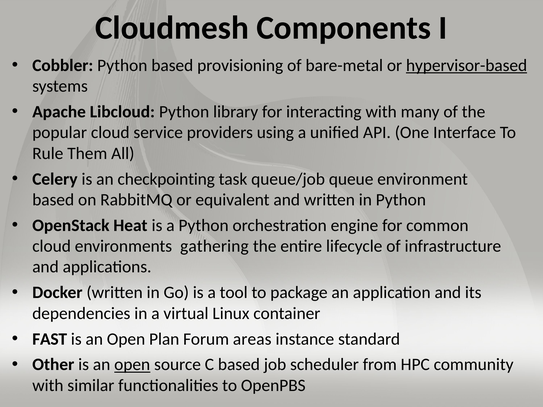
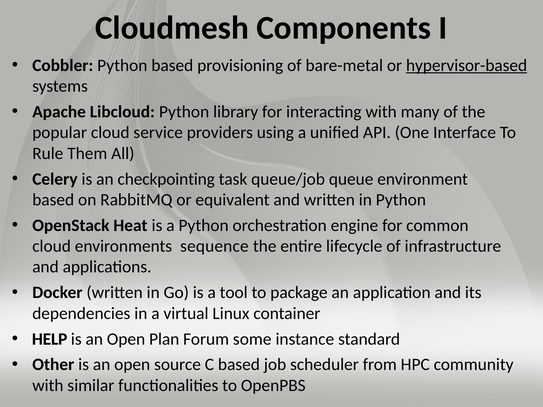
gathering: gathering -> sequence
FAST: FAST -> HELP
areas: areas -> some
open at (132, 365) underline: present -> none
